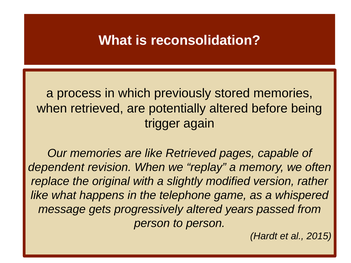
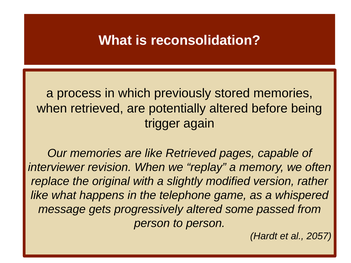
dependent: dependent -> interviewer
years: years -> some
2015: 2015 -> 2057
